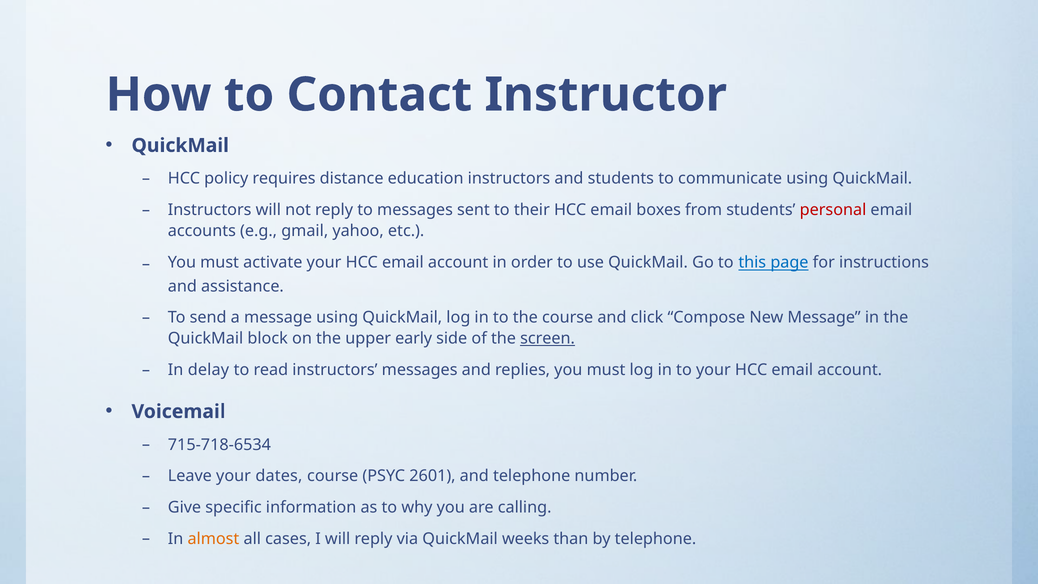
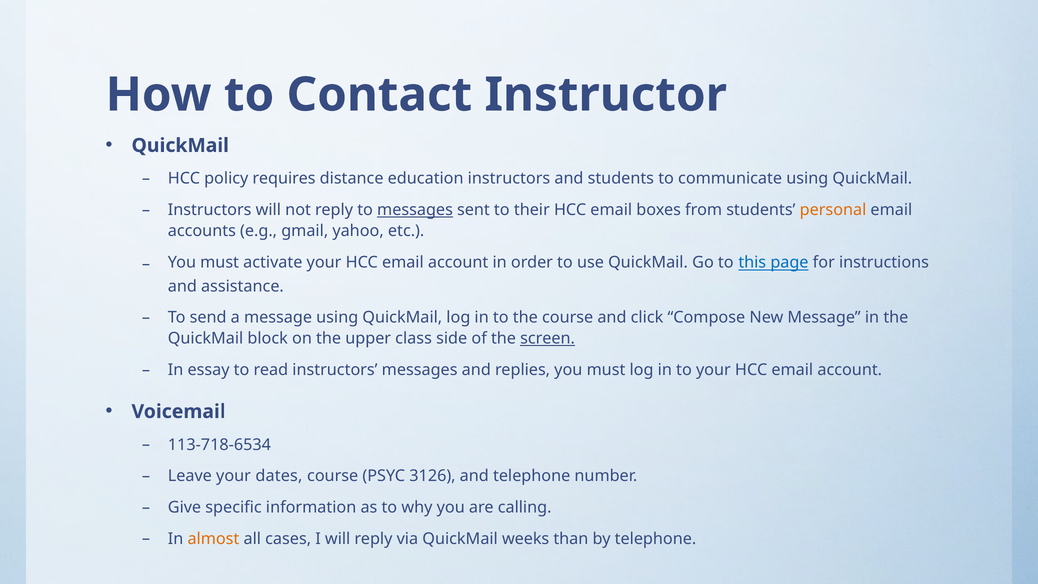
messages at (415, 210) underline: none -> present
personal colour: red -> orange
early: early -> class
delay: delay -> essay
715-718-6534: 715-718-6534 -> 113-718-6534
2601: 2601 -> 3126
